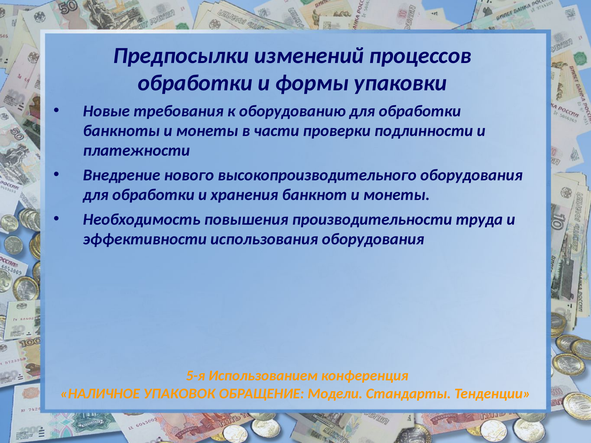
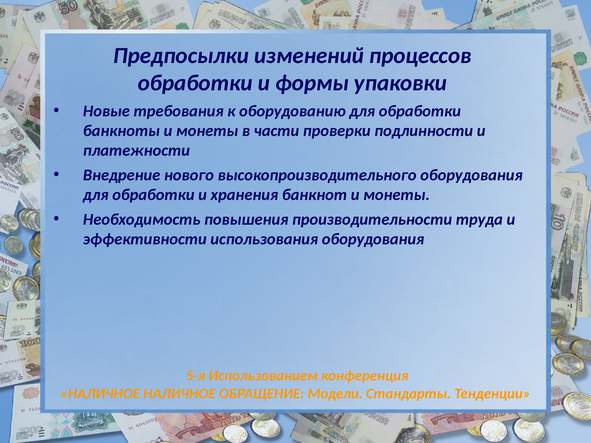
НАЛИЧНОЕ УПАКОВОК: УПАКОВОК -> НАЛИЧНОЕ
